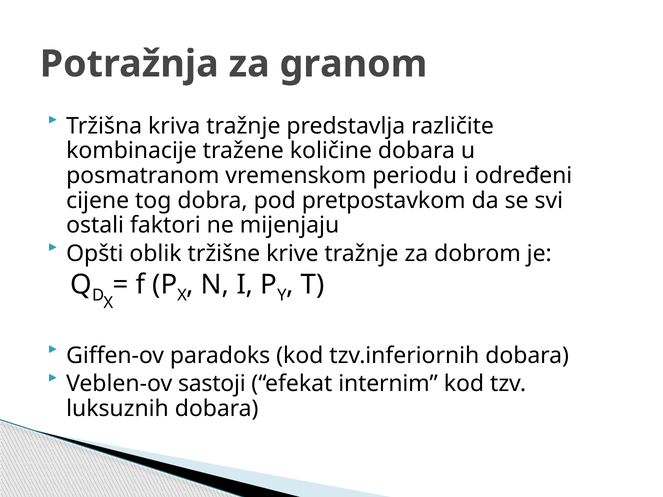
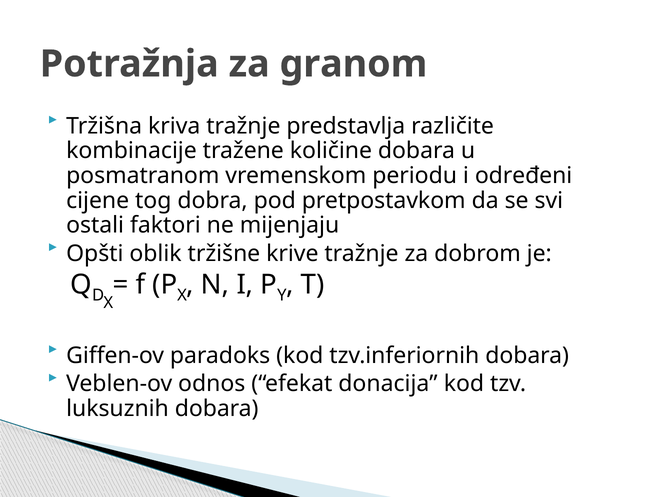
sastoji: sastoji -> odnos
internim: internim -> donacija
